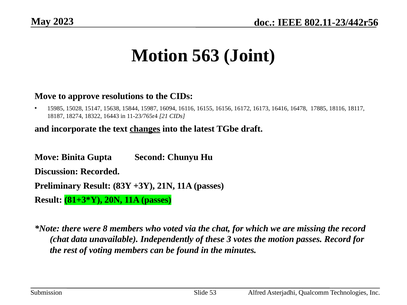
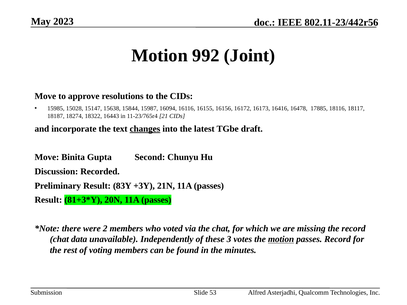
563: 563 -> 992
8: 8 -> 2
motion at (281, 239) underline: none -> present
